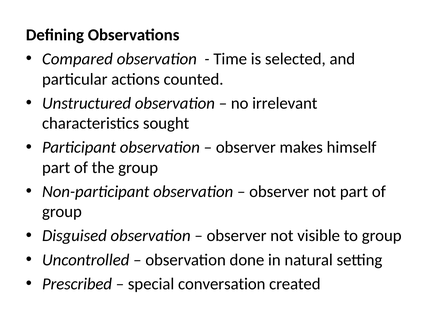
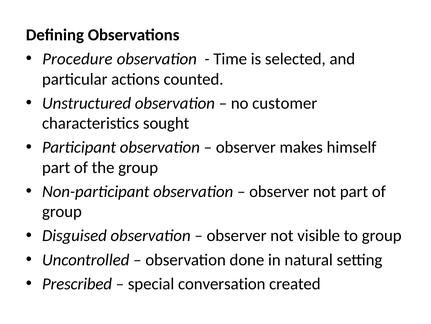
Compared: Compared -> Procedure
irrelevant: irrelevant -> customer
